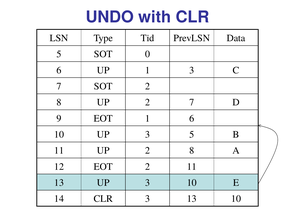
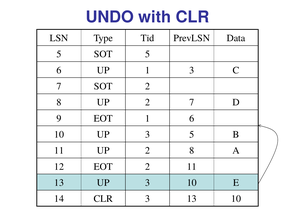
SOT 0: 0 -> 5
